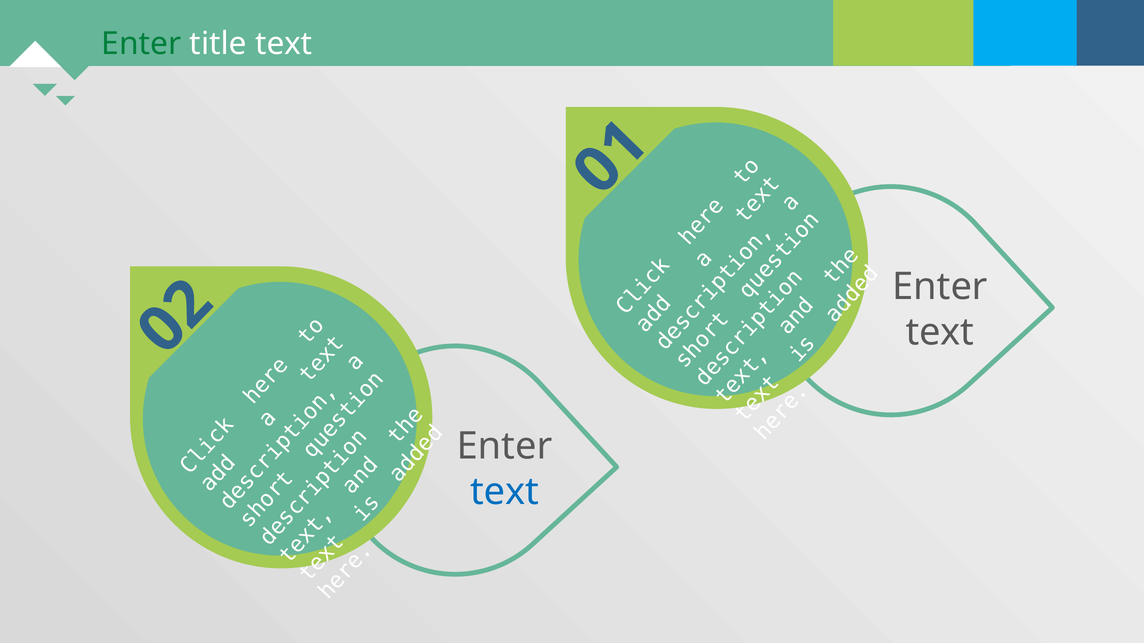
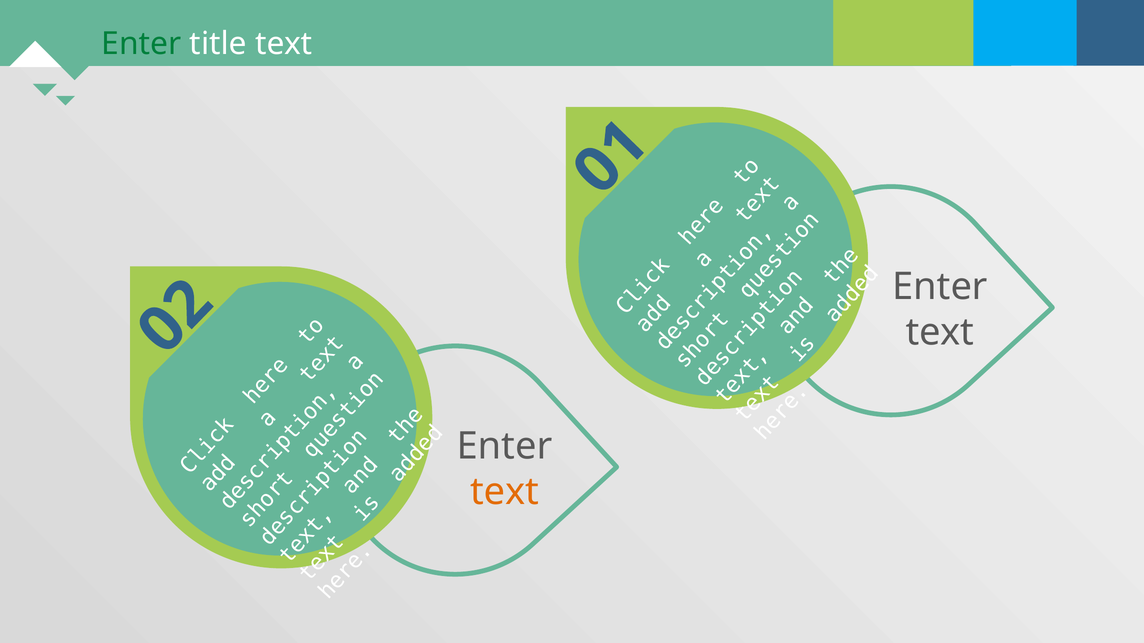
text at (505, 492) colour: blue -> orange
